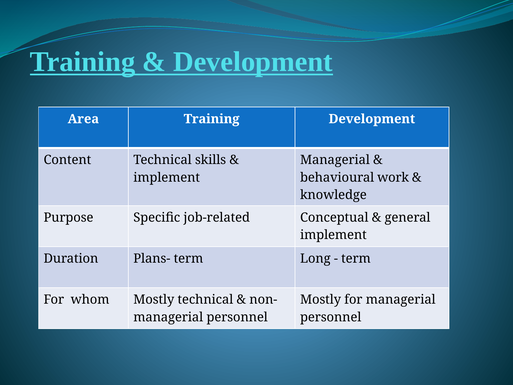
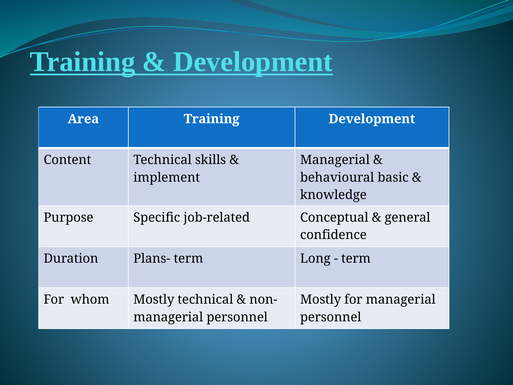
work: work -> basic
implement at (333, 235): implement -> confidence
